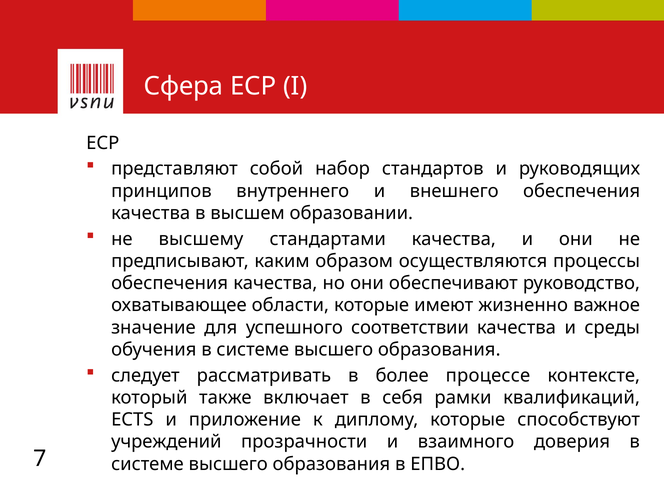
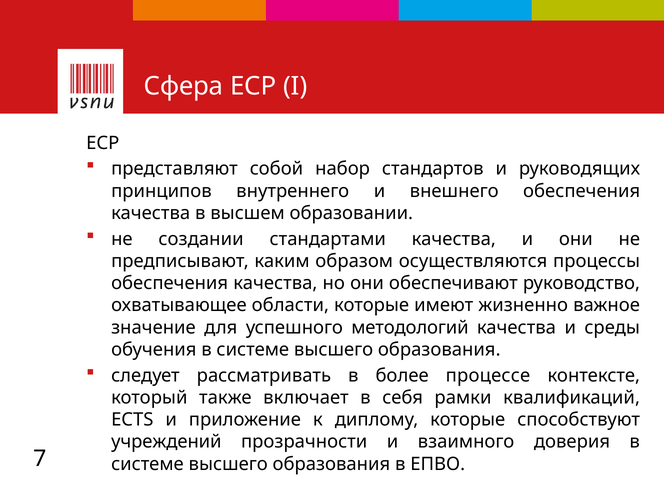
высшему: высшему -> создании
соответствии: соответствии -> методологий
